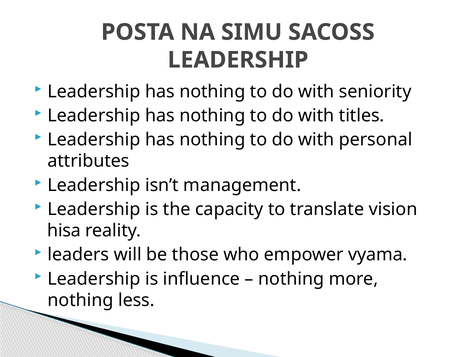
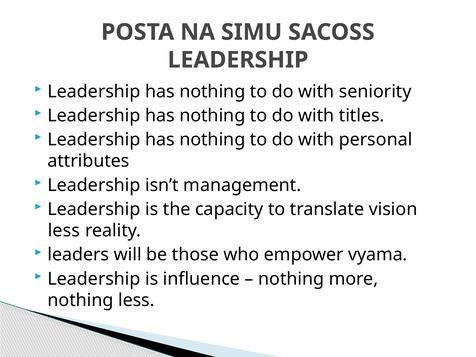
hisa at (64, 231): hisa -> less
